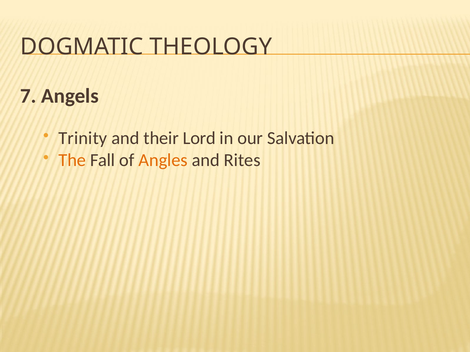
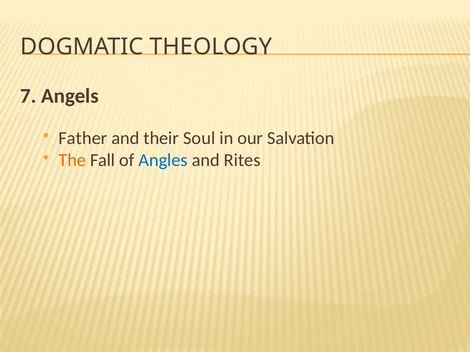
Trinity: Trinity -> Father
Lord: Lord -> Soul
Angles colour: orange -> blue
